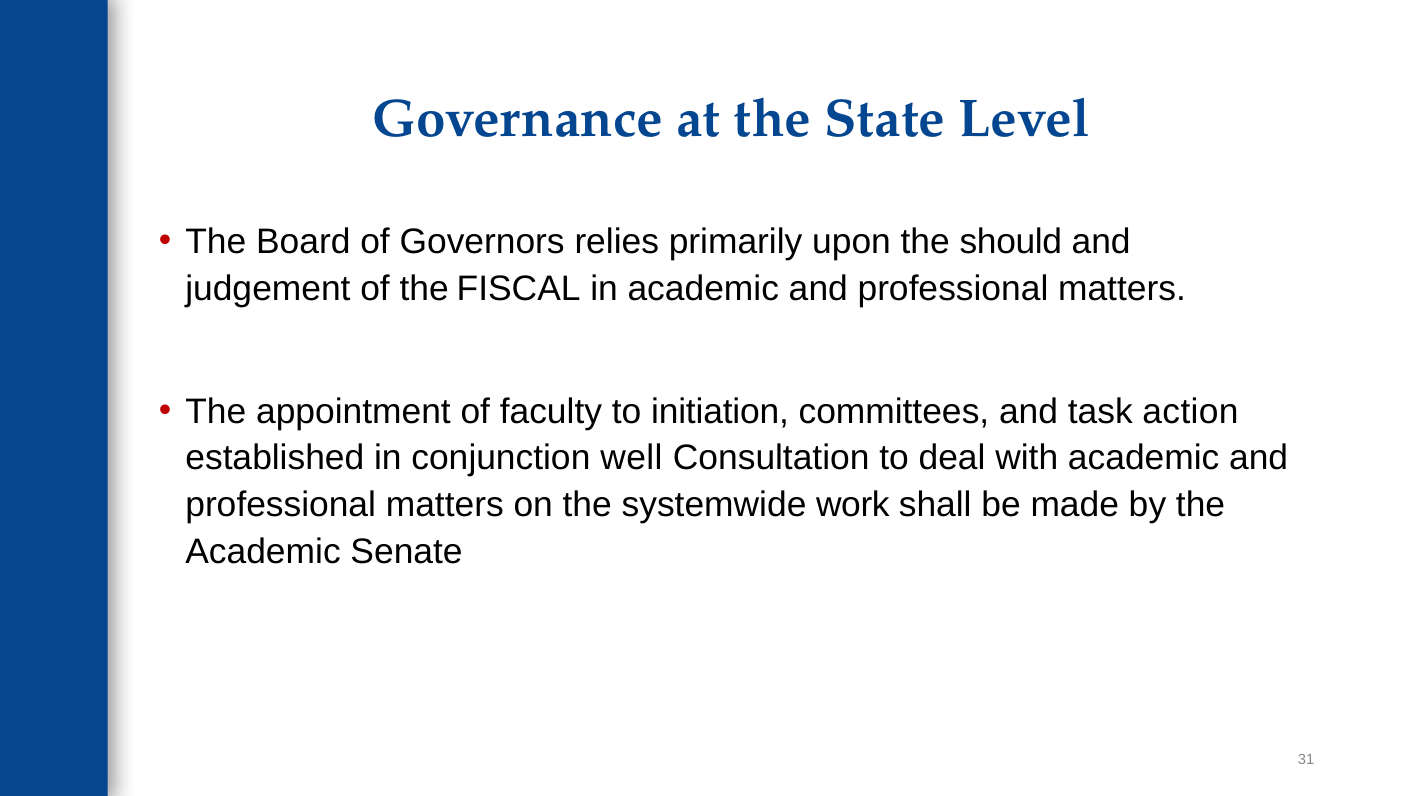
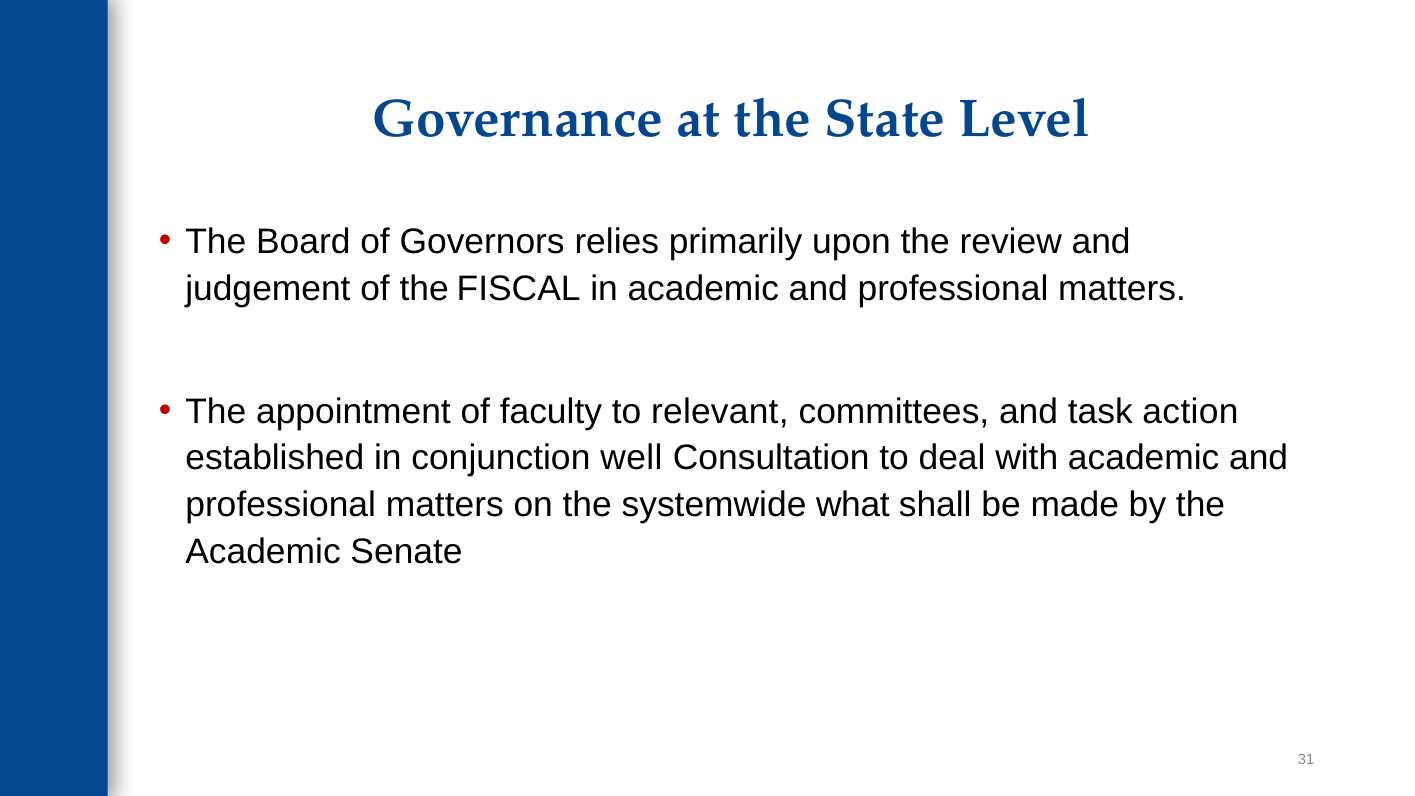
should: should -> review
initiation: initiation -> relevant
work: work -> what
